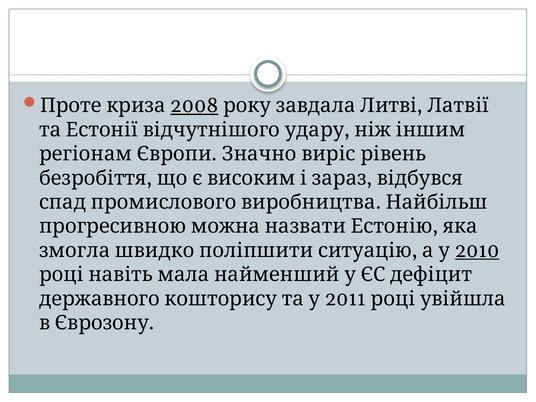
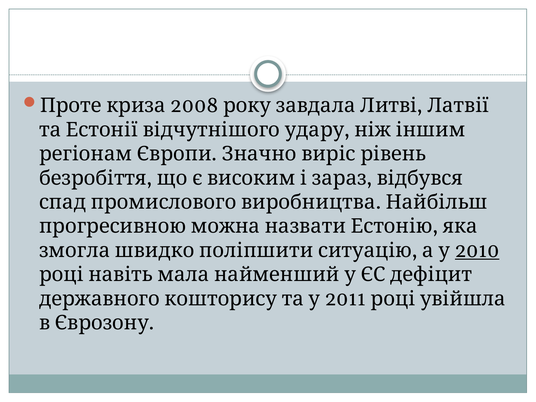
2008 underline: present -> none
